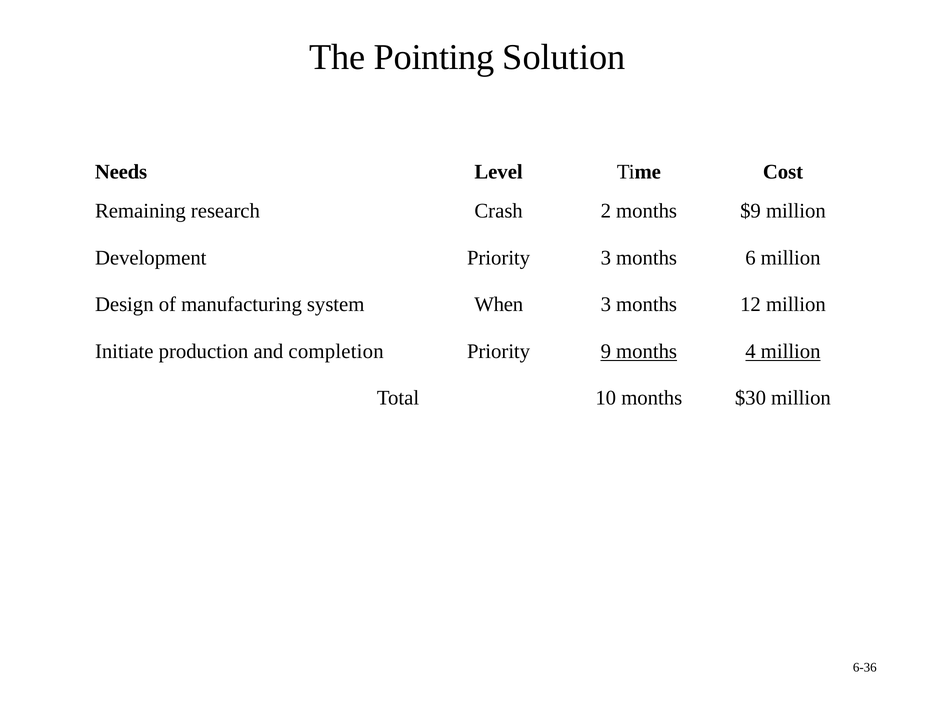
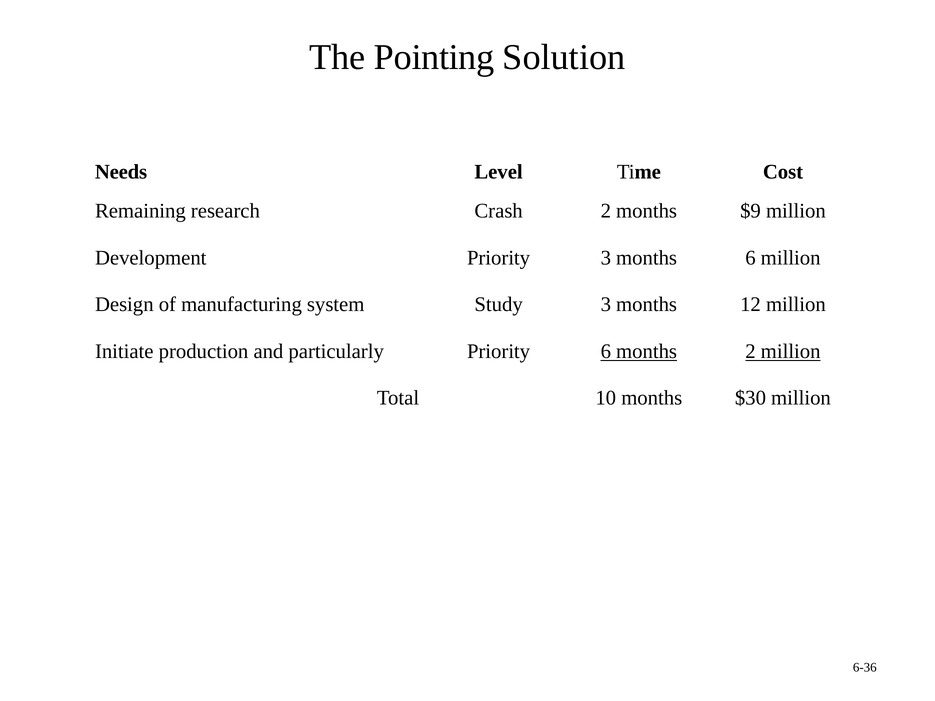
When: When -> Study
completion: completion -> particularly
Priority 9: 9 -> 6
months 4: 4 -> 2
